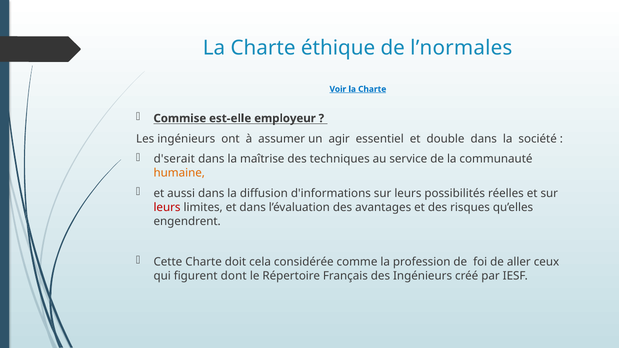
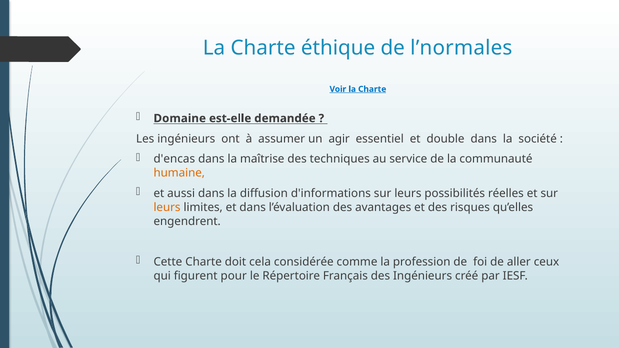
Commise: Commise -> Domaine
employeur: employeur -> demandée
d'serait: d'serait -> d'encas
leurs at (167, 207) colour: red -> orange
dont: dont -> pour
